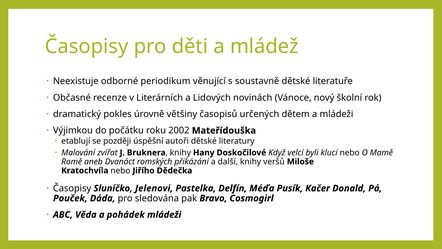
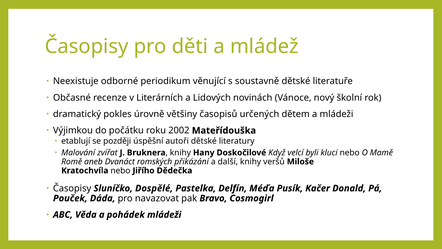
Jelenovi: Jelenovi -> Dospělé
sledována: sledována -> navazovat
